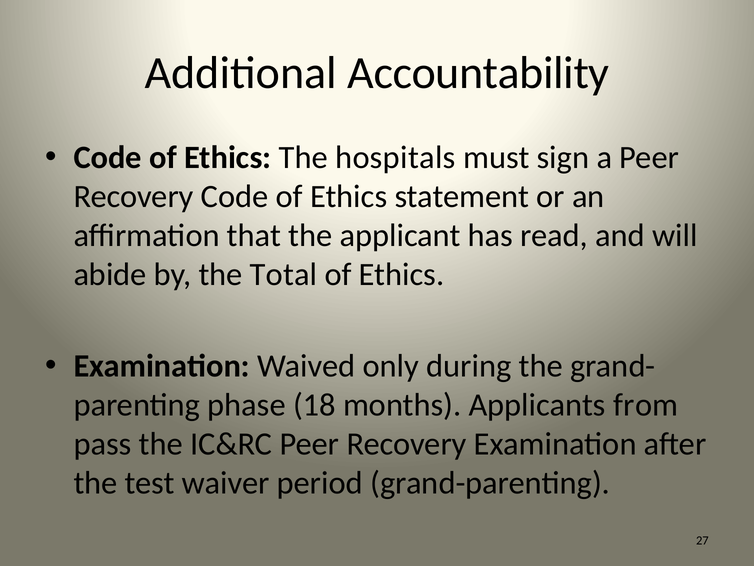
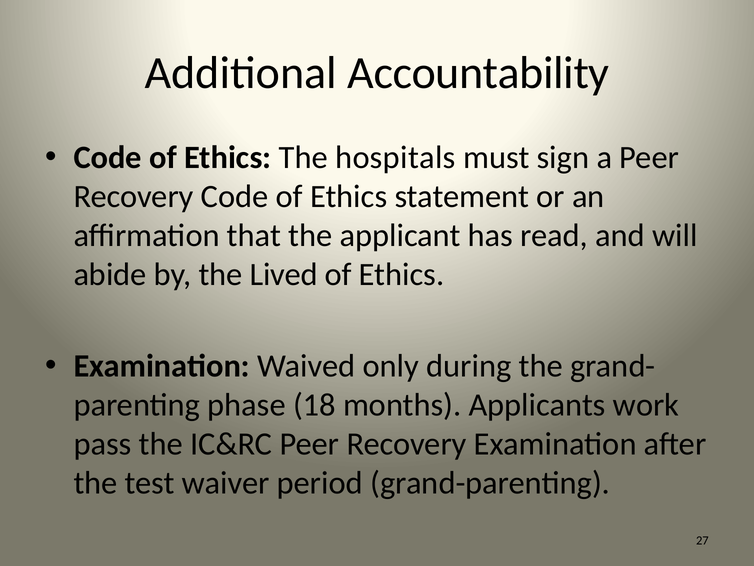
Total: Total -> Lived
from: from -> work
